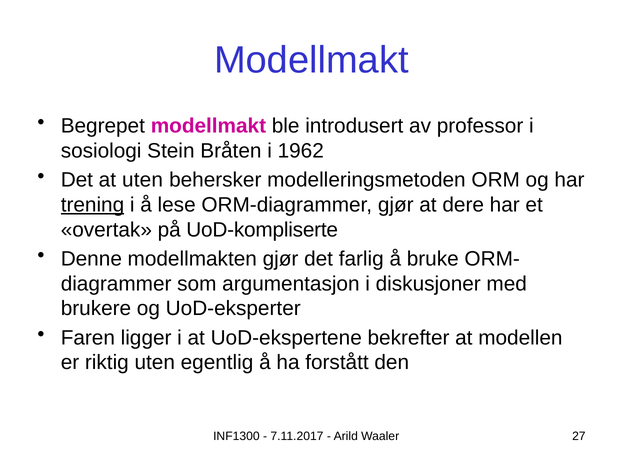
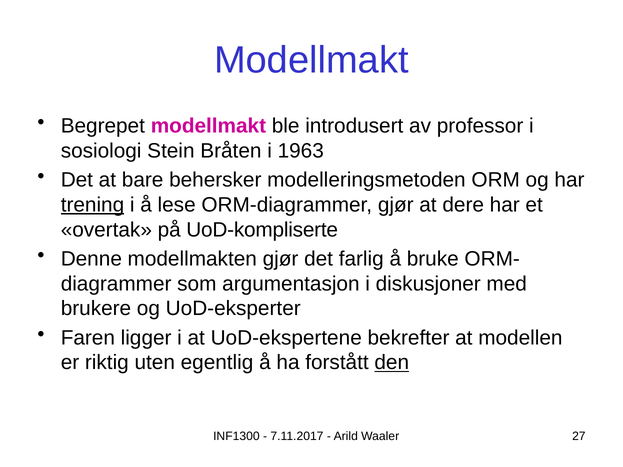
1962: 1962 -> 1963
at uten: uten -> bare
den underline: none -> present
